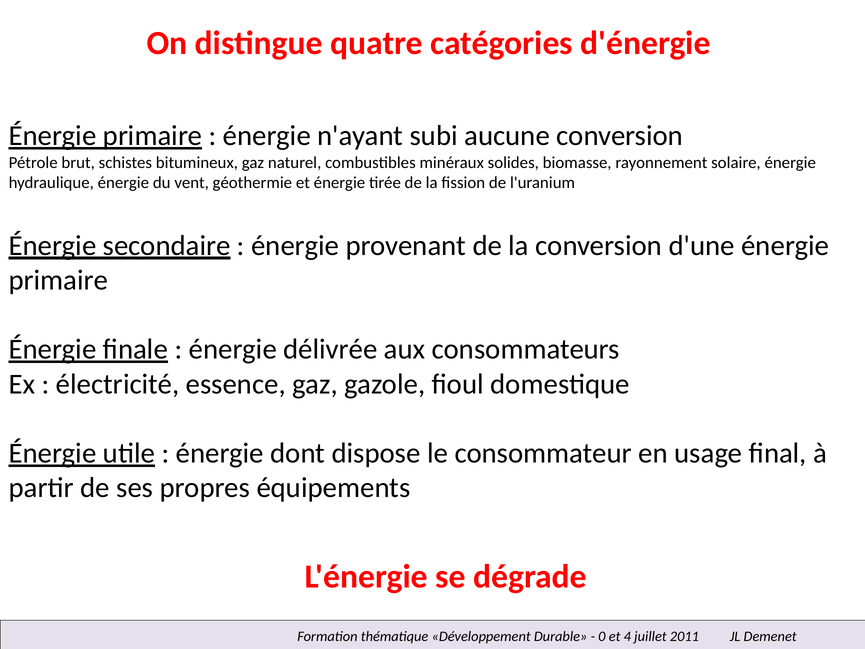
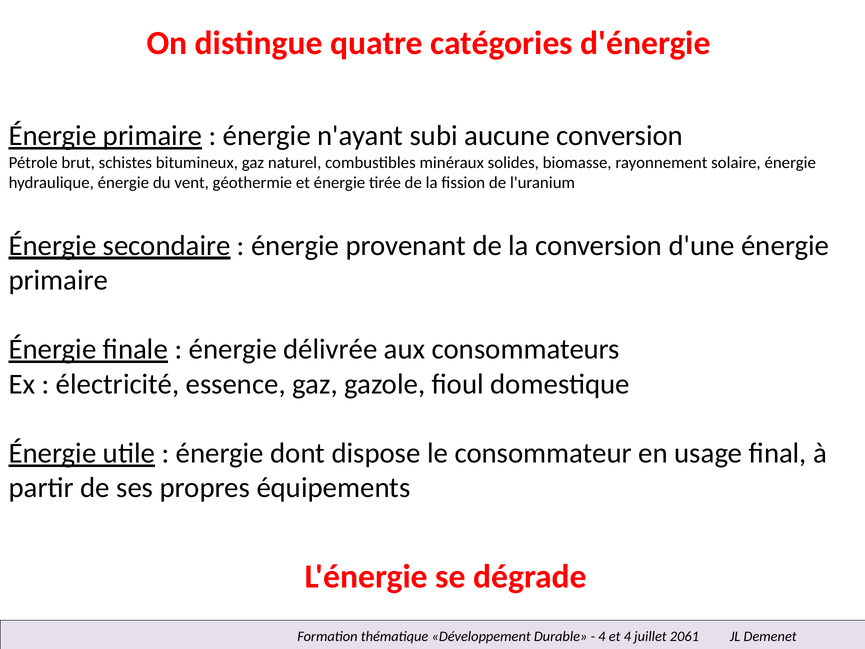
0 at (602, 636): 0 -> 4
2011: 2011 -> 2061
